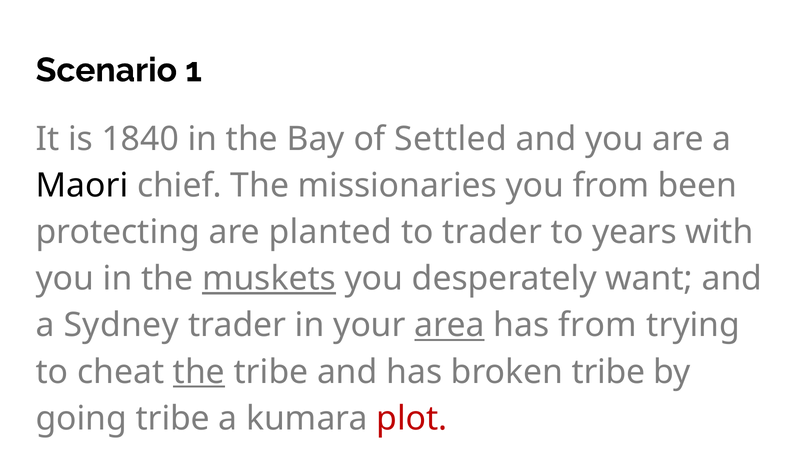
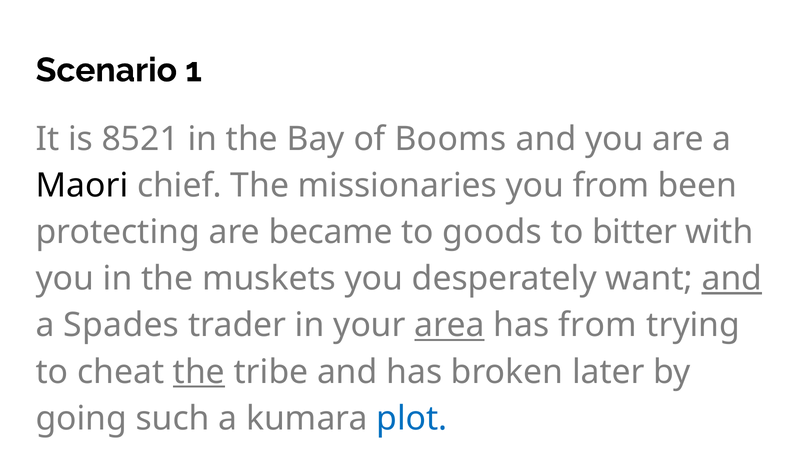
1840: 1840 -> 8521
Settled: Settled -> Booms
planted: planted -> became
to trader: trader -> goods
years: years -> bitter
muskets underline: present -> none
and at (732, 279) underline: none -> present
Sydney: Sydney -> Spades
broken tribe: tribe -> later
going tribe: tribe -> such
plot colour: red -> blue
